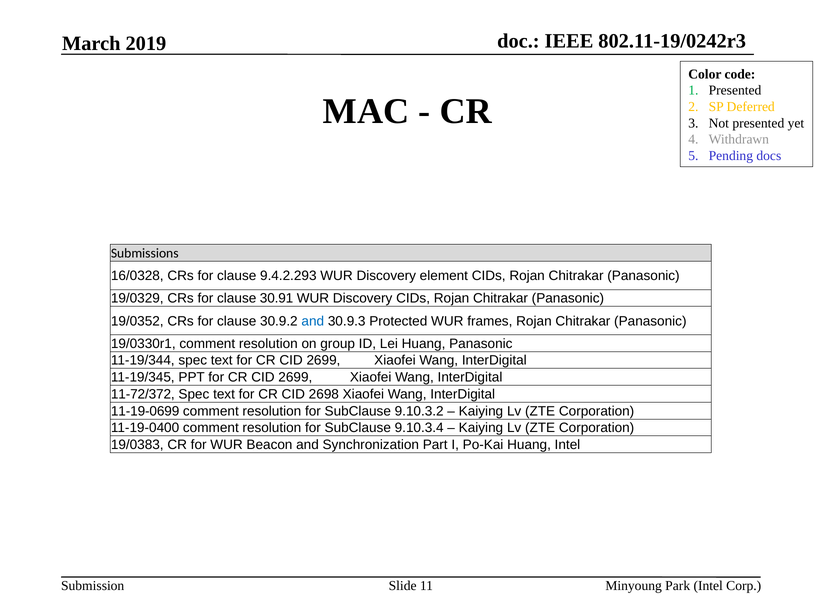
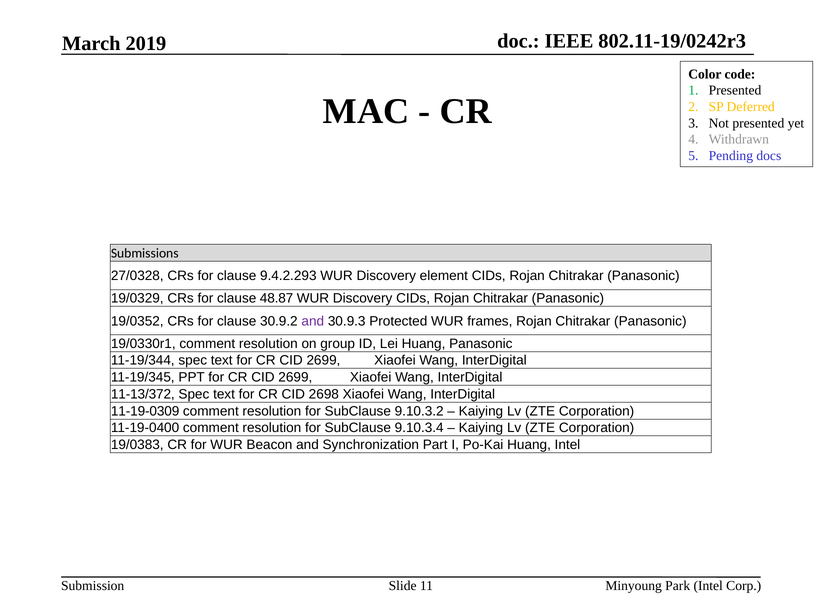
16/0328: 16/0328 -> 27/0328
30.91: 30.91 -> 48.87
and at (313, 321) colour: blue -> purple
11-72/372: 11-72/372 -> 11-13/372
11-19-0699: 11-19-0699 -> 11-19-0309
